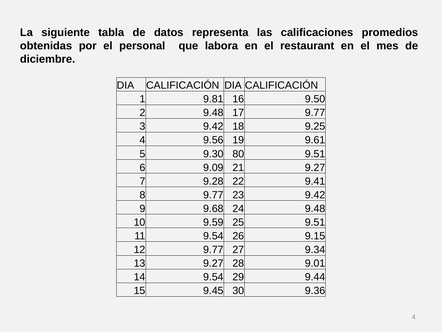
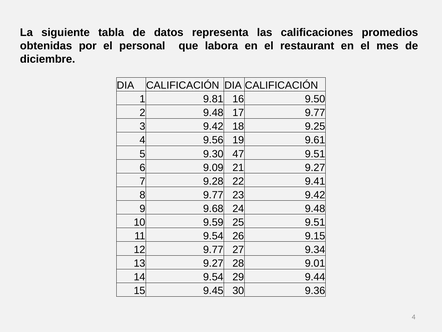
80: 80 -> 47
